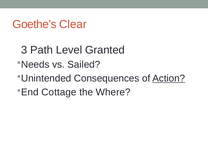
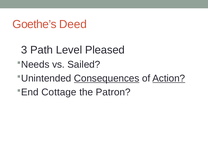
Clear: Clear -> Deed
Granted: Granted -> Pleased
Consequences underline: none -> present
Where: Where -> Patron
